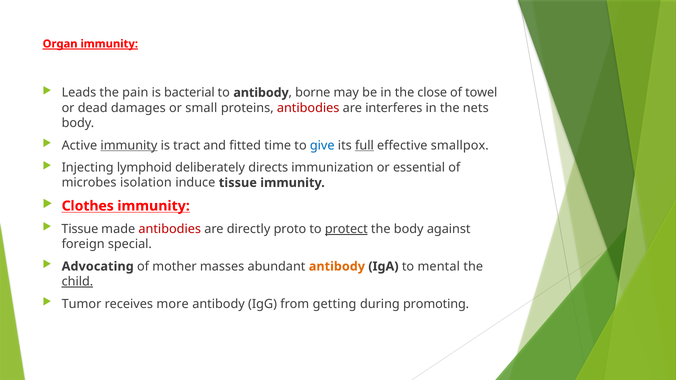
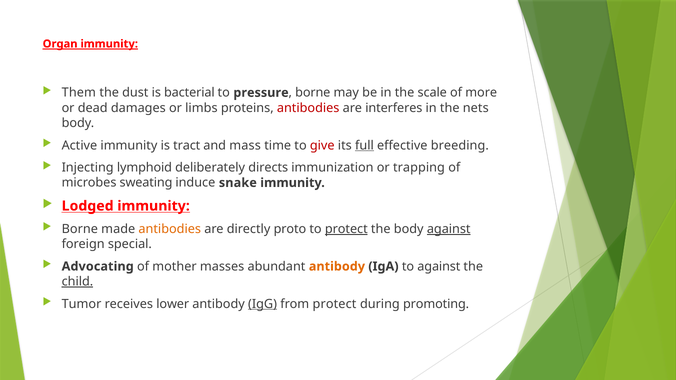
Leads: Leads -> Them
pain: pain -> dust
to antibody: antibody -> pressure
close: close -> scale
towel: towel -> more
small: small -> limbs
immunity at (129, 145) underline: present -> none
fitted: fitted -> mass
give colour: blue -> red
smallpox: smallpox -> breeding
essential: essential -> trapping
isolation: isolation -> sweating
induce tissue: tissue -> snake
Clothes: Clothes -> Lodged
Tissue at (80, 229): Tissue -> Borne
antibodies at (170, 229) colour: red -> orange
against at (449, 229) underline: none -> present
to mental: mental -> against
more: more -> lower
IgG underline: none -> present
from getting: getting -> protect
